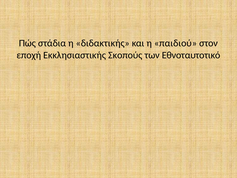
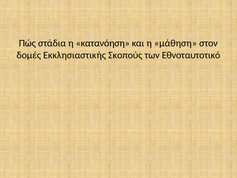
διδακτικής: διδακτικής -> κατανόηση
παιδιού: παιδιού -> μάθηση
εποχή: εποχή -> δομές
